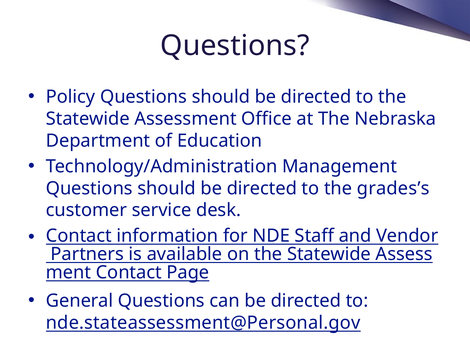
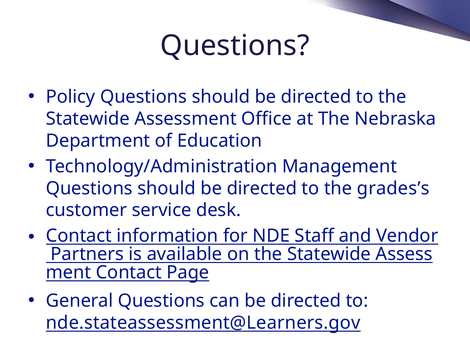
nde.stateassessment@Personal.gov: nde.stateassessment@Personal.gov -> nde.stateassessment@Learners.gov
